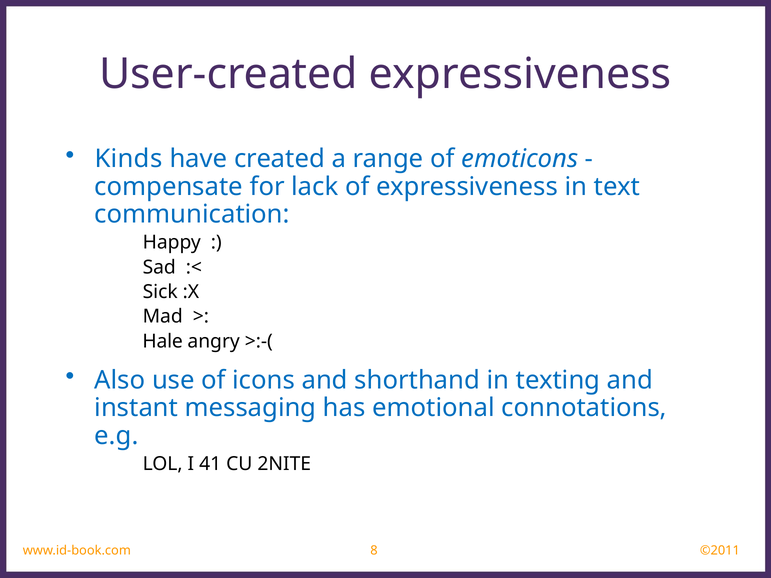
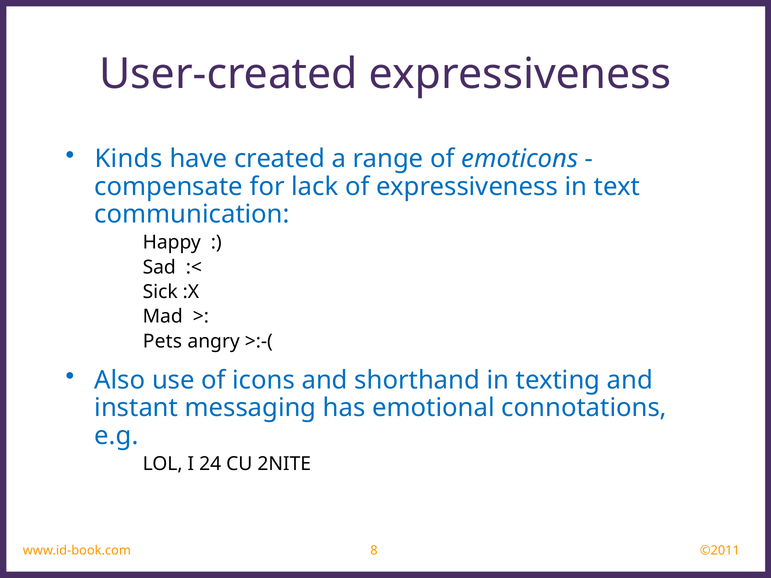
Hale: Hale -> Pets
41: 41 -> 24
